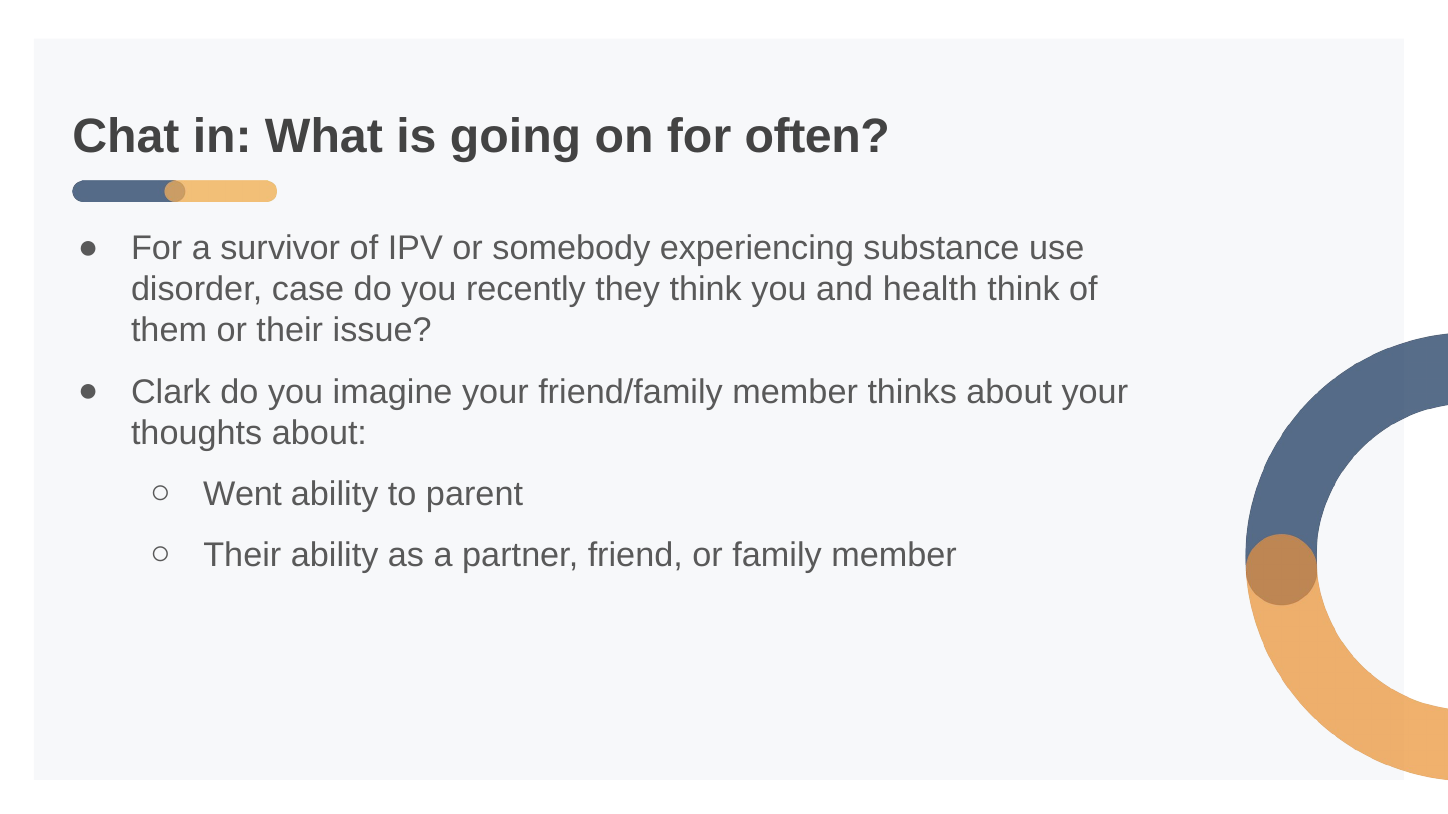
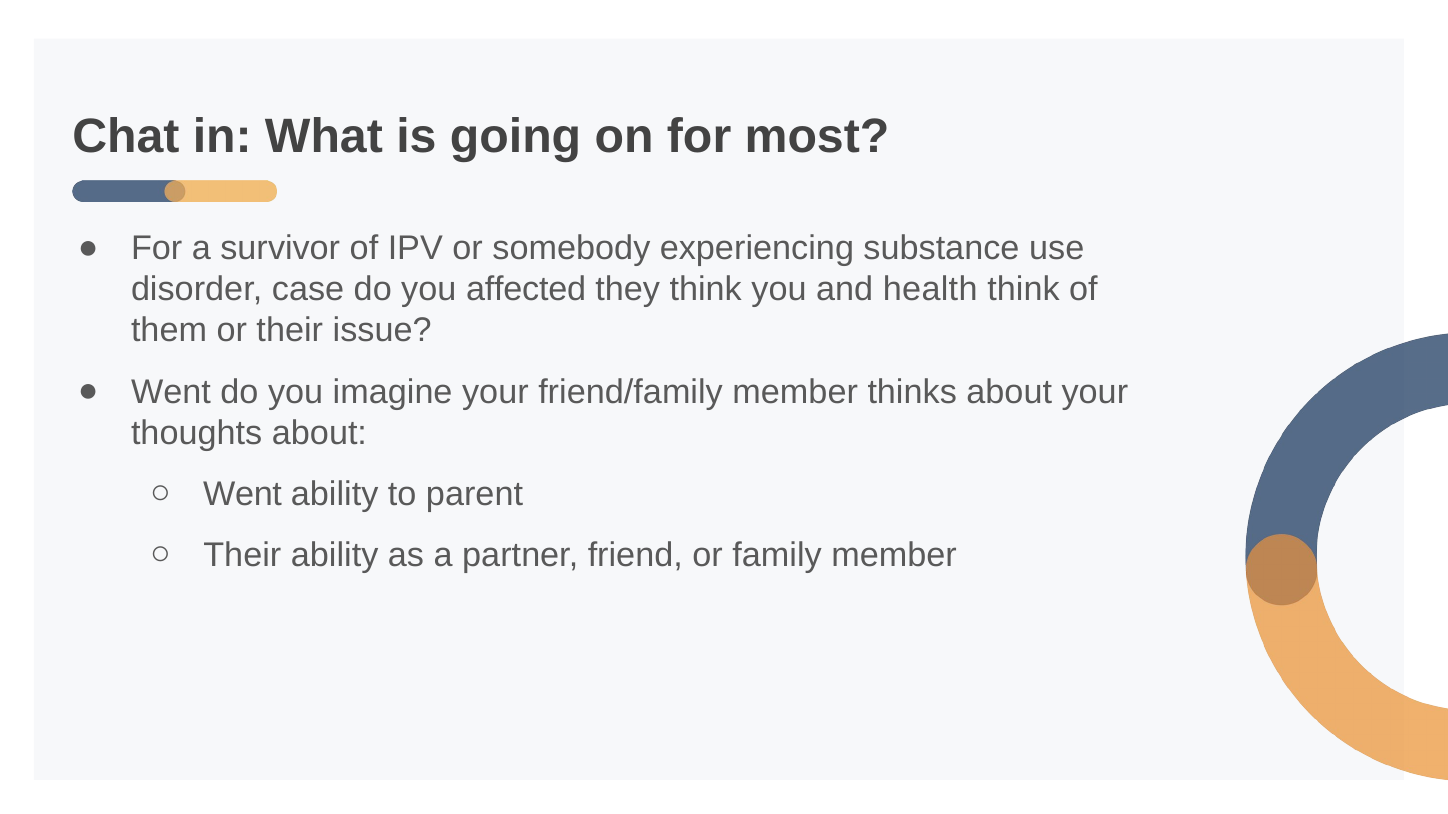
often: often -> most
recently: recently -> affected
Clark at (171, 392): Clark -> Went
